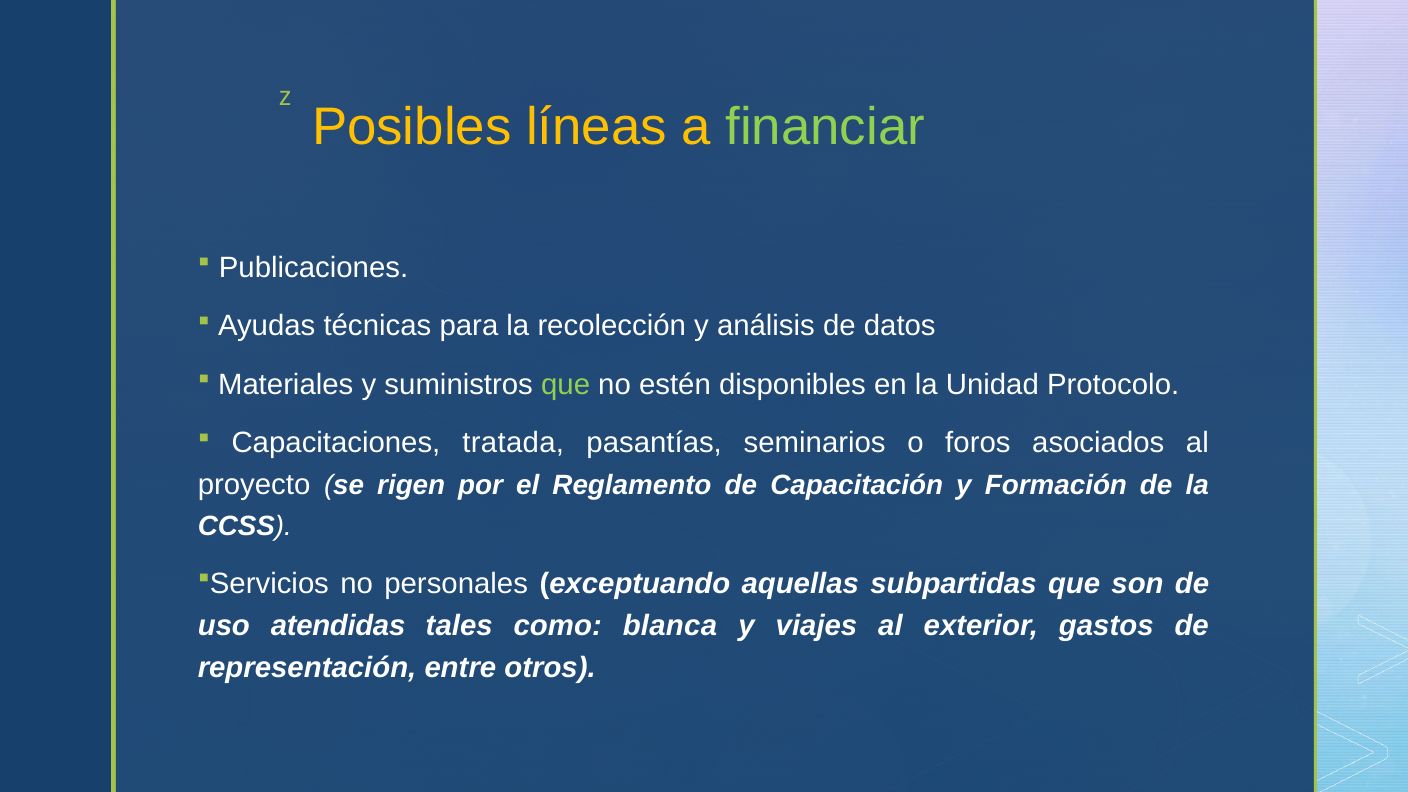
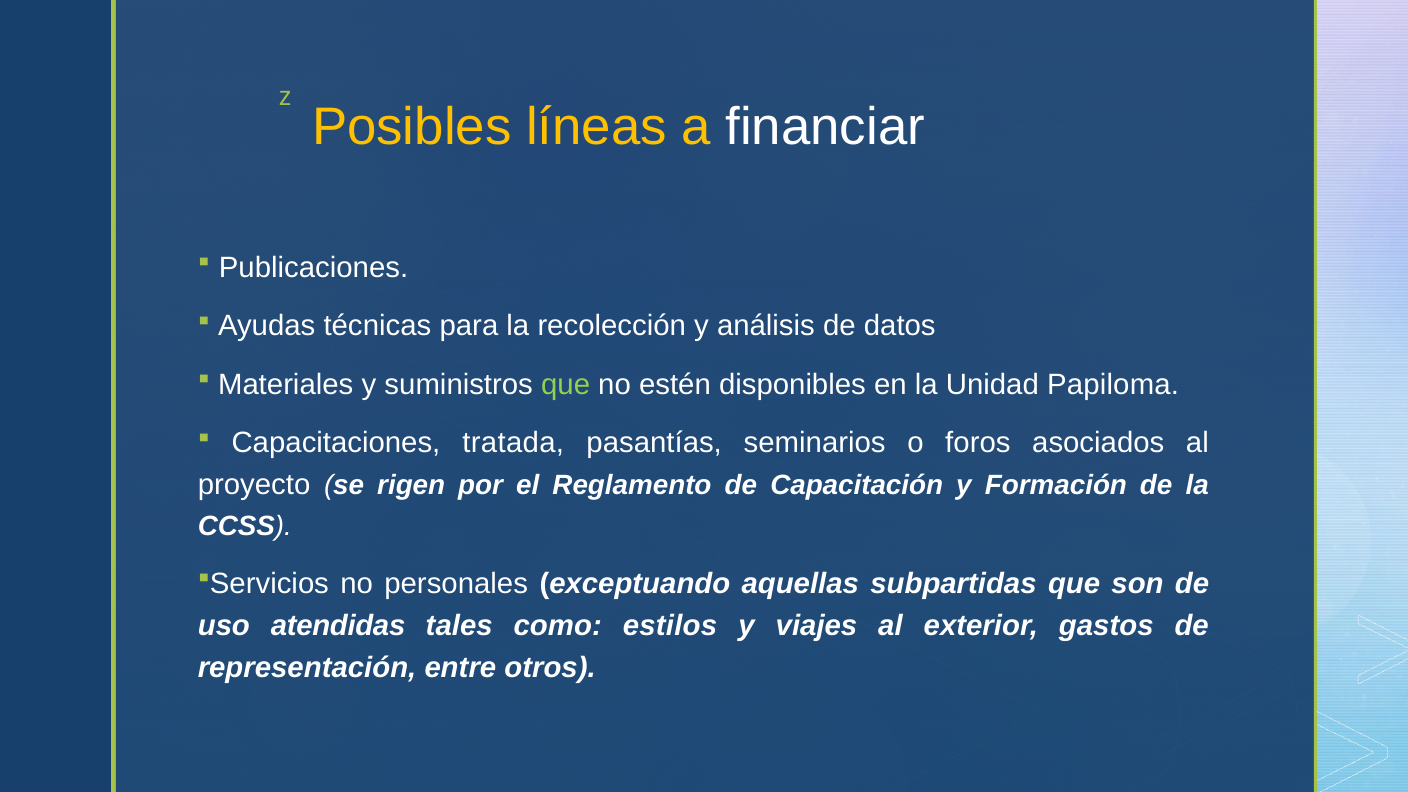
financiar colour: light green -> white
Protocolo: Protocolo -> Papiloma
blanca: blanca -> estilos
